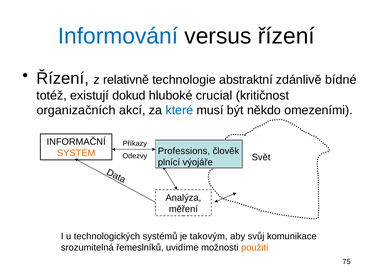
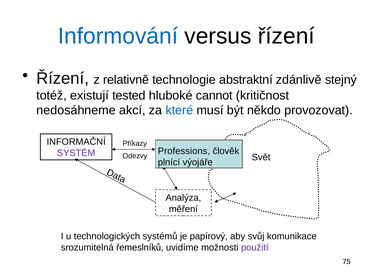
bídné: bídné -> stejný
dokud: dokud -> tested
crucial: crucial -> cannot
organizačních: organizačních -> nedosáhneme
omezeními: omezeními -> provozovat
SYSTÉM colour: orange -> purple
takovým: takovým -> papírový
použití colour: orange -> purple
